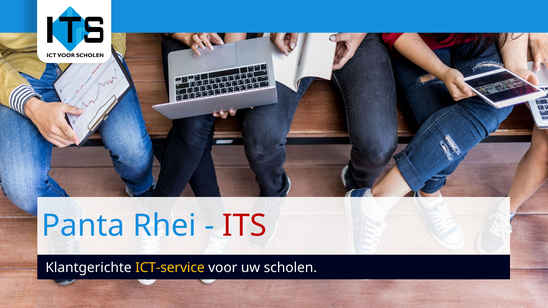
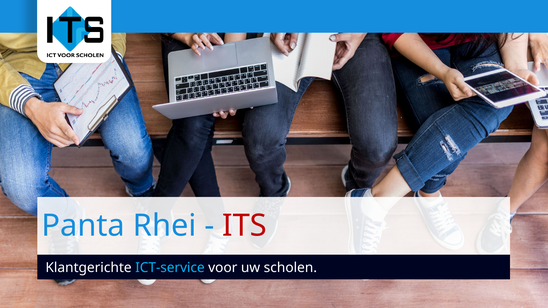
ICT-service colour: yellow -> light blue
